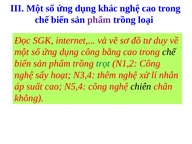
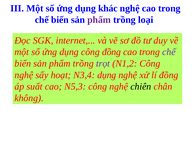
công bằng: bằng -> đồng
chế at (169, 52) colour: black -> purple
trọt colour: green -> purple
N3,4 thêm: thêm -> dụng
lí nhân: nhân -> đồng
N5,4: N5,4 -> N5,3
